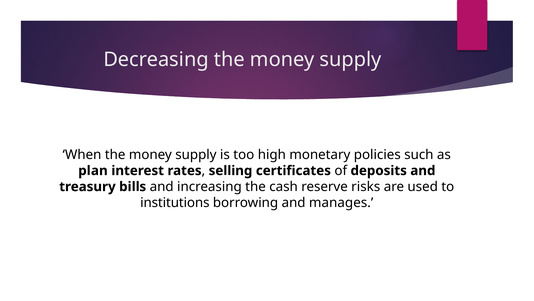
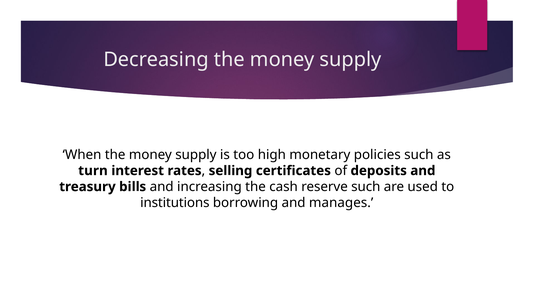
plan: plan -> turn
reserve risks: risks -> such
